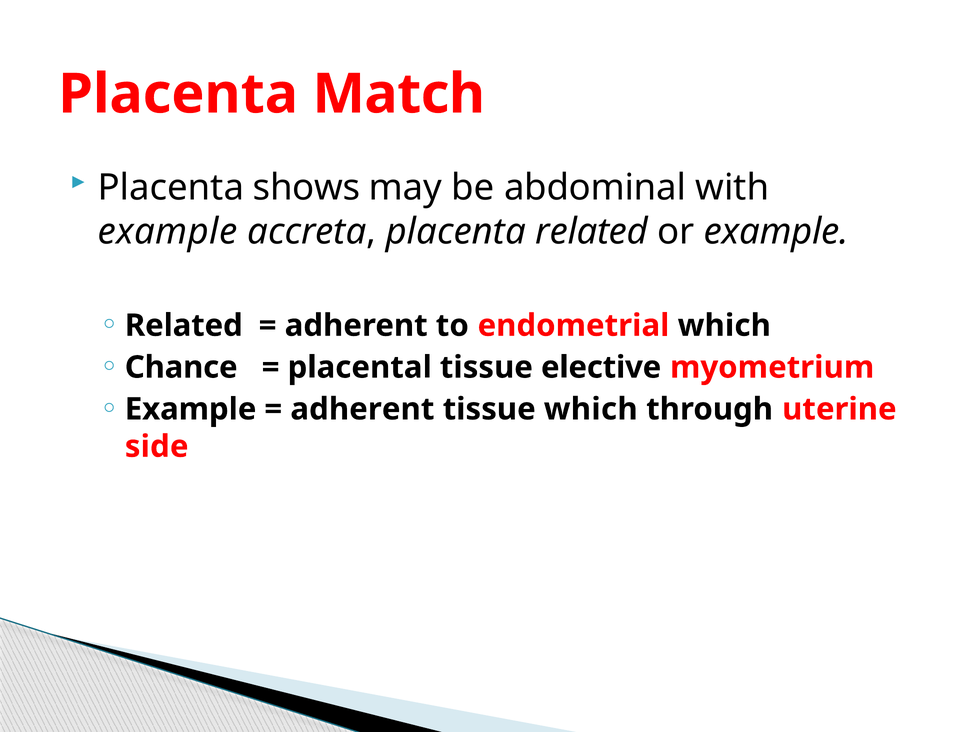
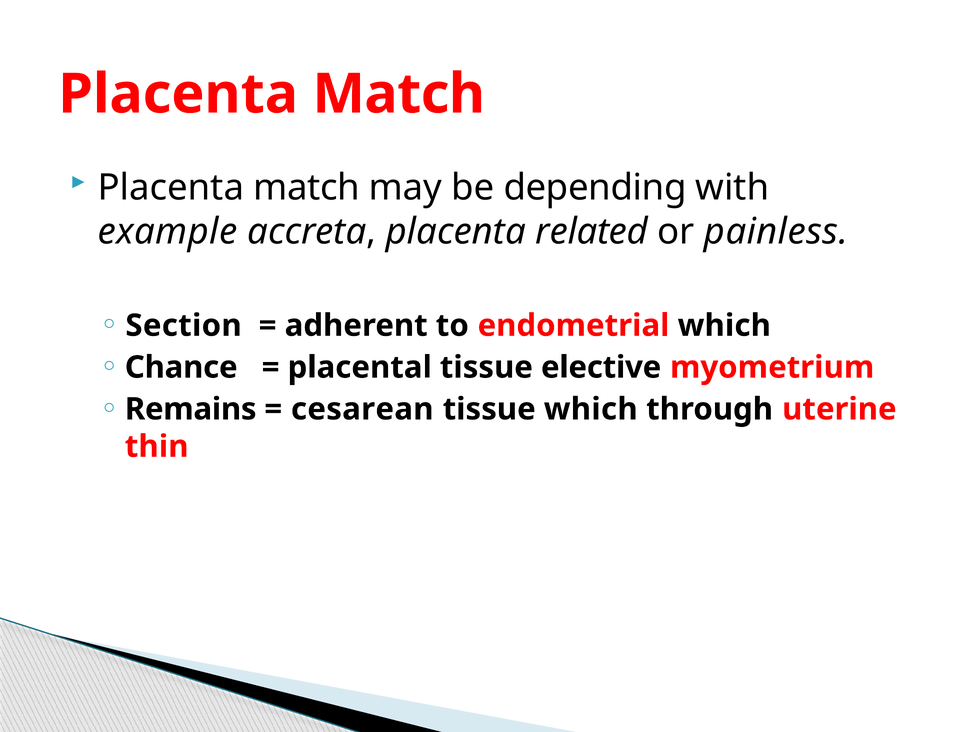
shows at (307, 187): shows -> match
abdominal: abdominal -> depending
or example: example -> painless
Related at (184, 326): Related -> Section
Example at (191, 409): Example -> Remains
adherent at (362, 409): adherent -> cesarean
side: side -> thin
